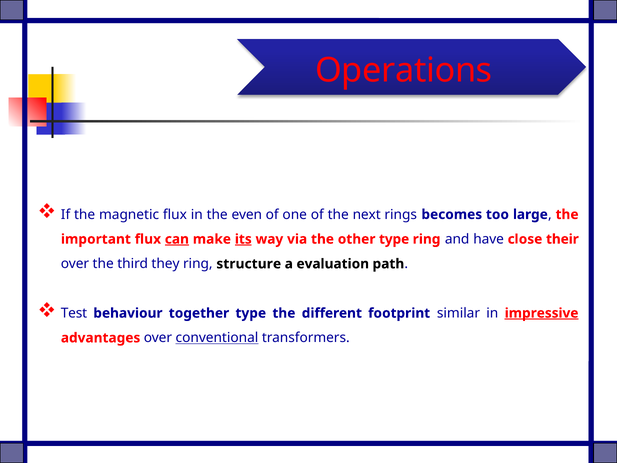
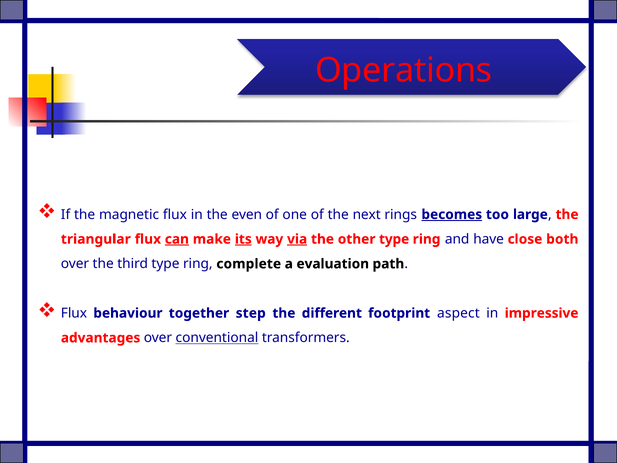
becomes underline: none -> present
important: important -> triangular
via underline: none -> present
their: their -> both
third they: they -> type
structure: structure -> complete
Test at (74, 313): Test -> Flux
together type: type -> step
similar: similar -> aspect
impressive underline: present -> none
